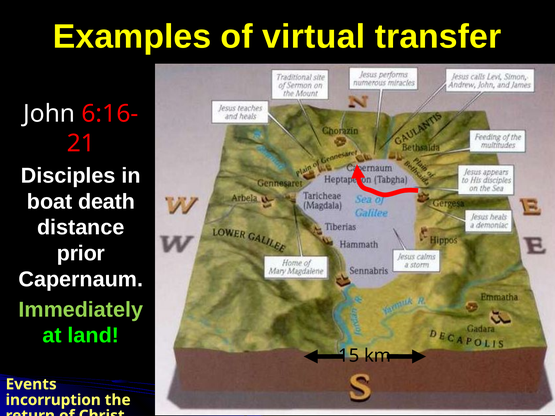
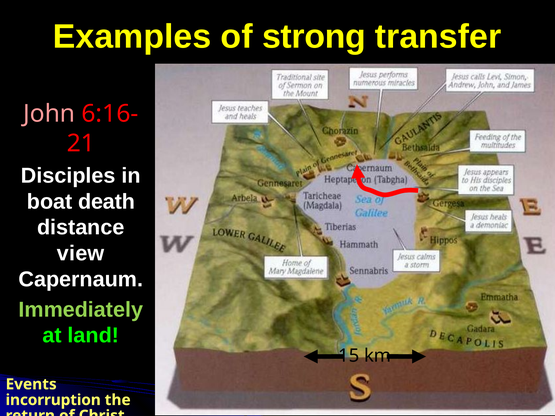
virtual: virtual -> strong
John colour: white -> pink
prior: prior -> view
